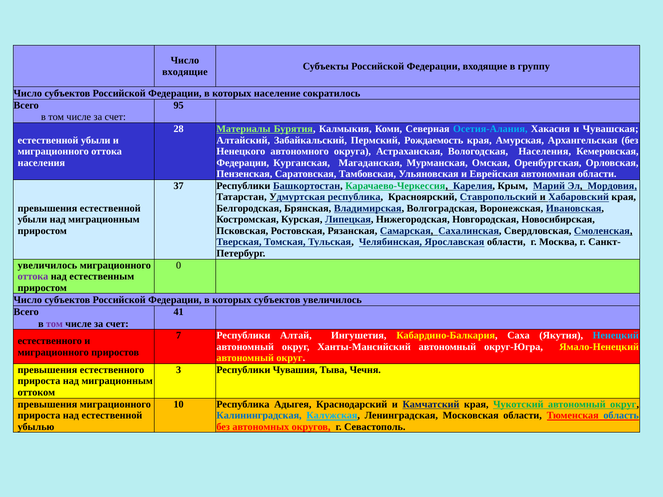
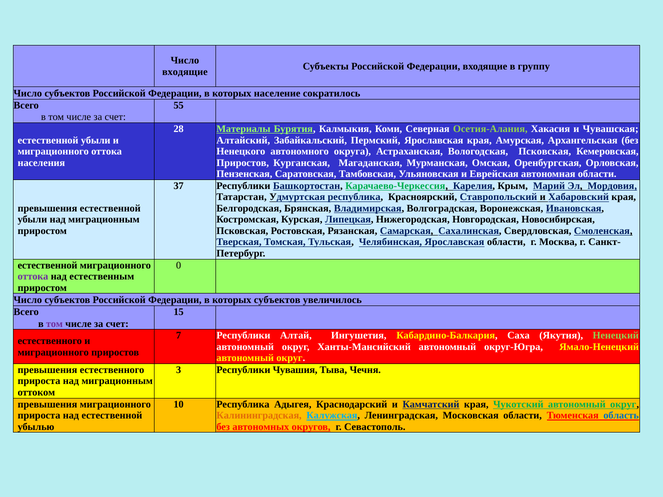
95: 95 -> 55
Осетия-Алания colour: light blue -> light green
Пермский Рождаемость: Рождаемость -> Ярославская
Вологодская Населения: Населения -> Псковская
Федерации at (243, 163): Федерации -> Приростов
увеличилось at (47, 265): увеличилось -> естественной
41: 41 -> 15
Ненецкий colour: light blue -> light green
Калининградская colour: blue -> orange
